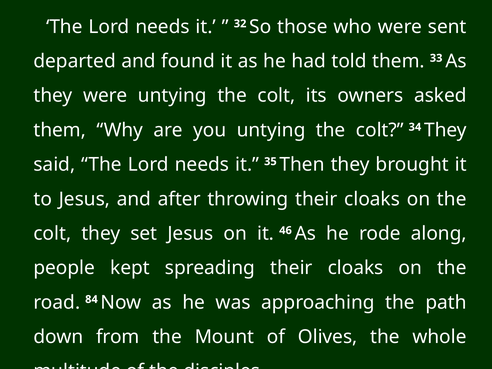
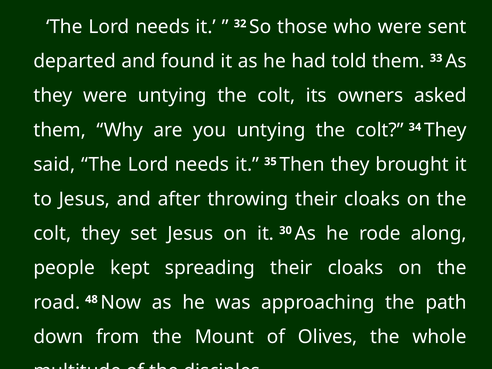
46: 46 -> 30
84: 84 -> 48
